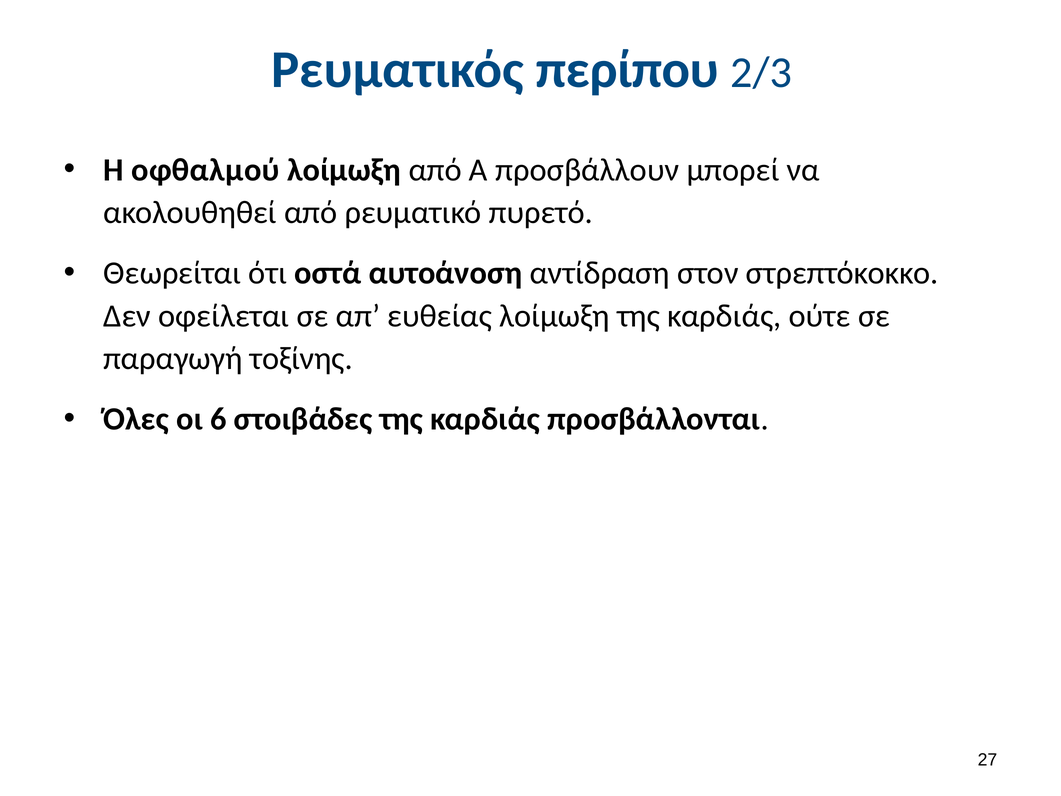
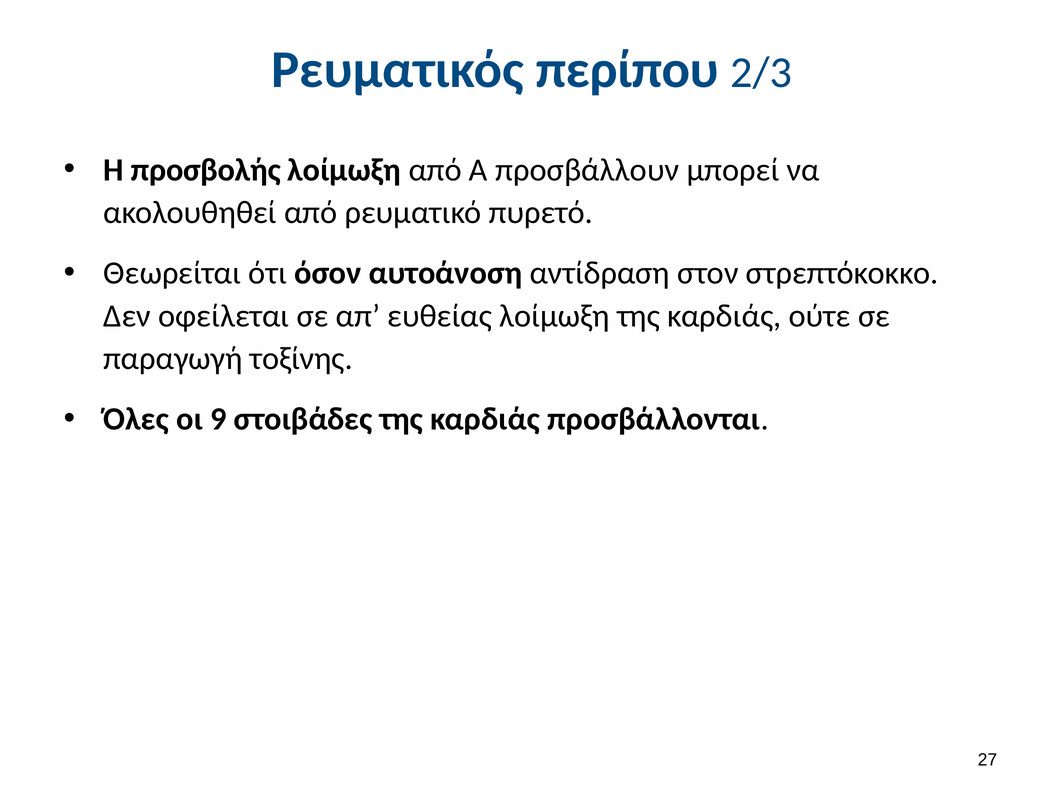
οφθαλμού: οφθαλμού -> προσβολής
οστά: οστά -> όσον
6: 6 -> 9
